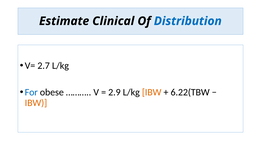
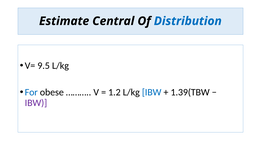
Clinical: Clinical -> Central
2.7: 2.7 -> 9.5
2.9: 2.9 -> 1.2
IBW at (152, 92) colour: orange -> blue
6.22(TBW: 6.22(TBW -> 1.39(TBW
IBW at (36, 103) colour: orange -> purple
